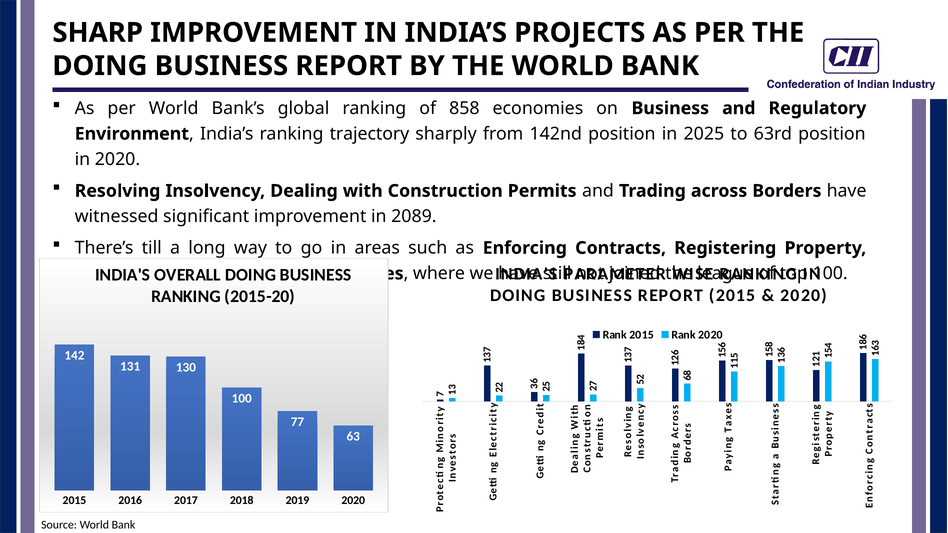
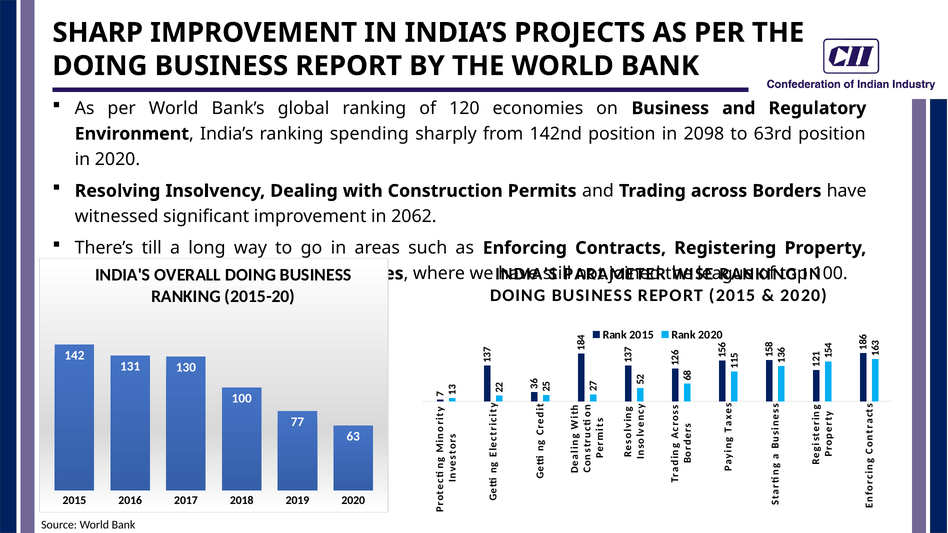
858: 858 -> 120
trajectory: trajectory -> spending
2025: 2025 -> 2098
2089: 2089 -> 2062
